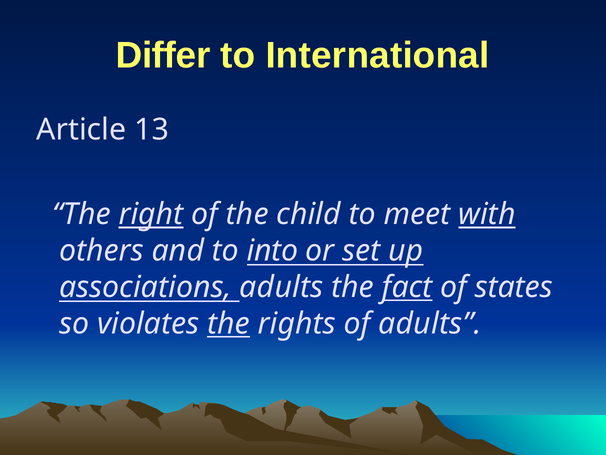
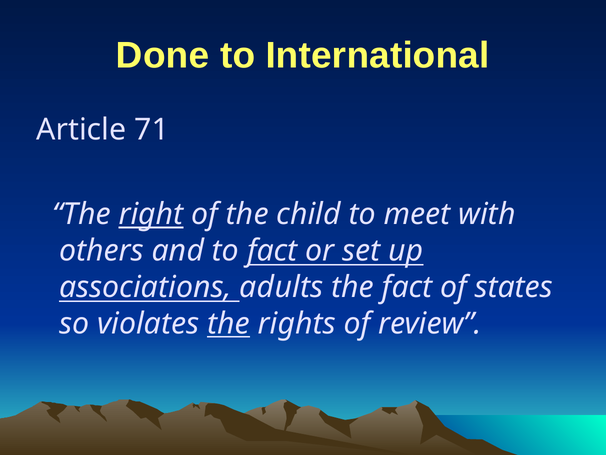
Differ: Differ -> Done
13: 13 -> 71
with underline: present -> none
to into: into -> fact
fact at (407, 287) underline: present -> none
of adults: adults -> review
